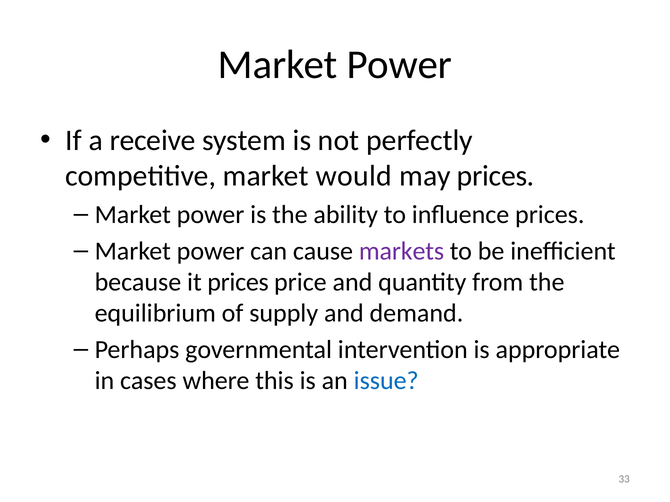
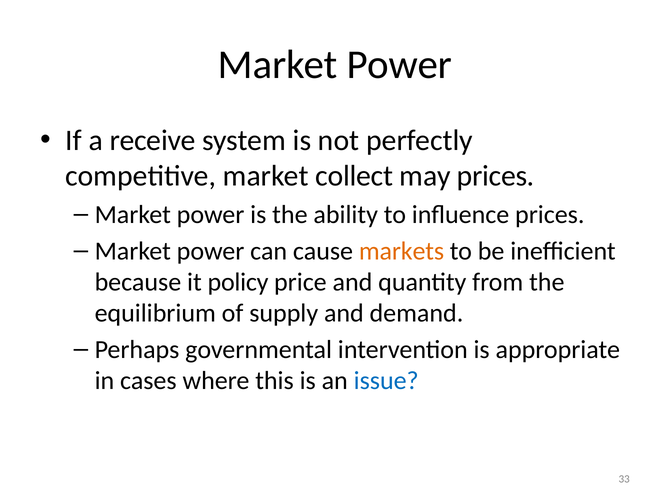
would: would -> collect
markets colour: purple -> orange
it prices: prices -> policy
